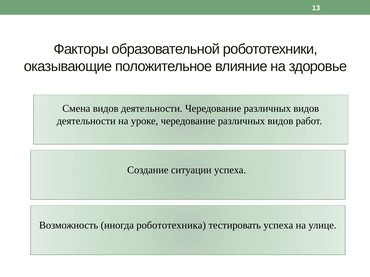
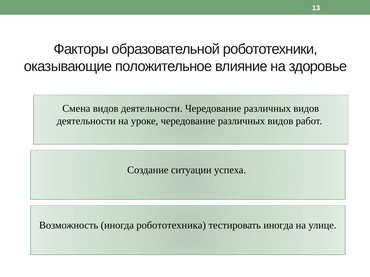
тестировать успеха: успеха -> иногда
